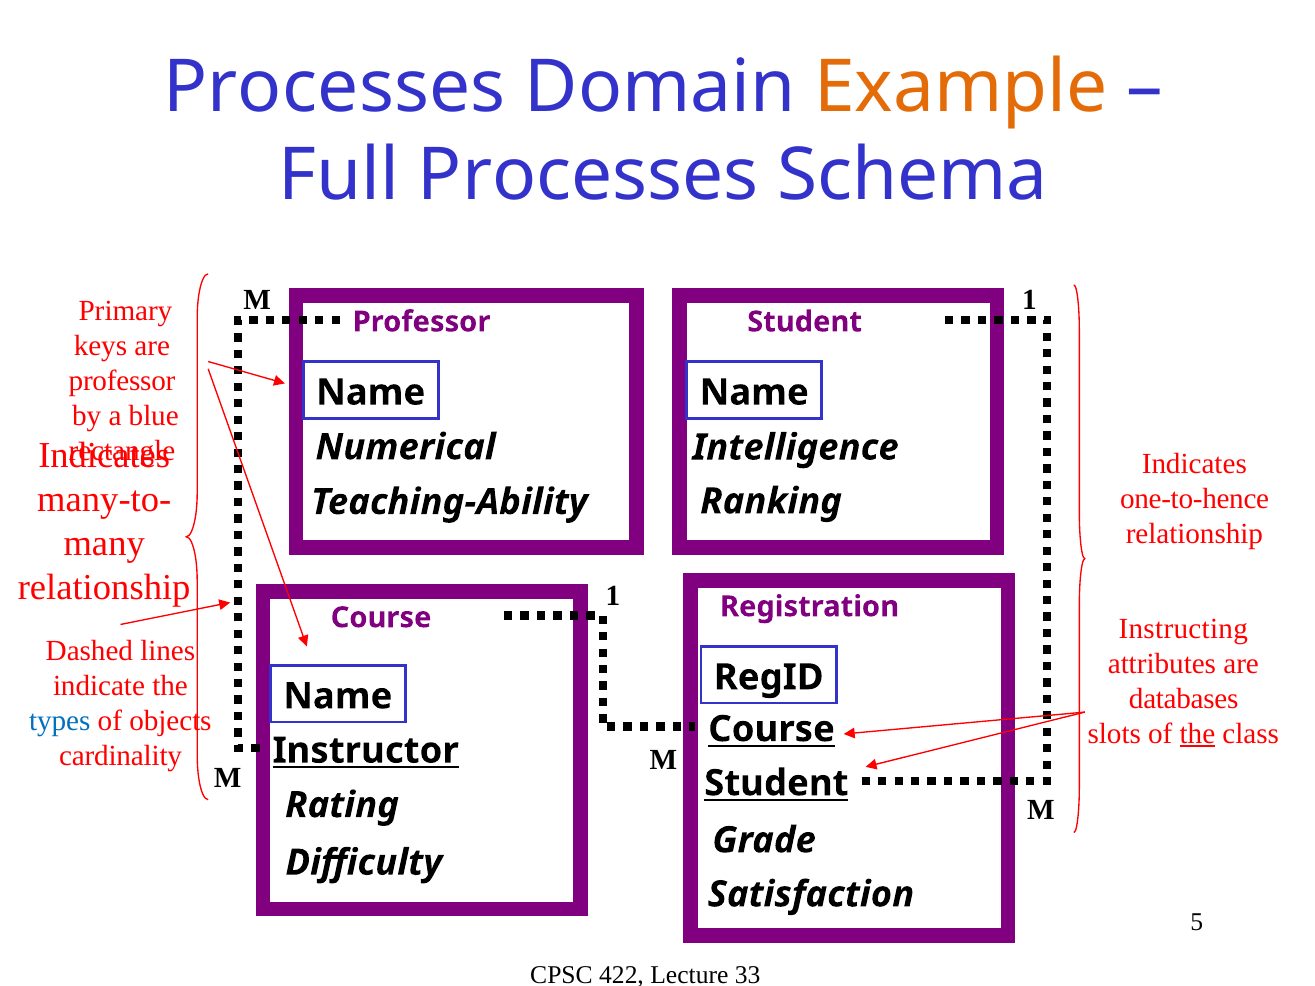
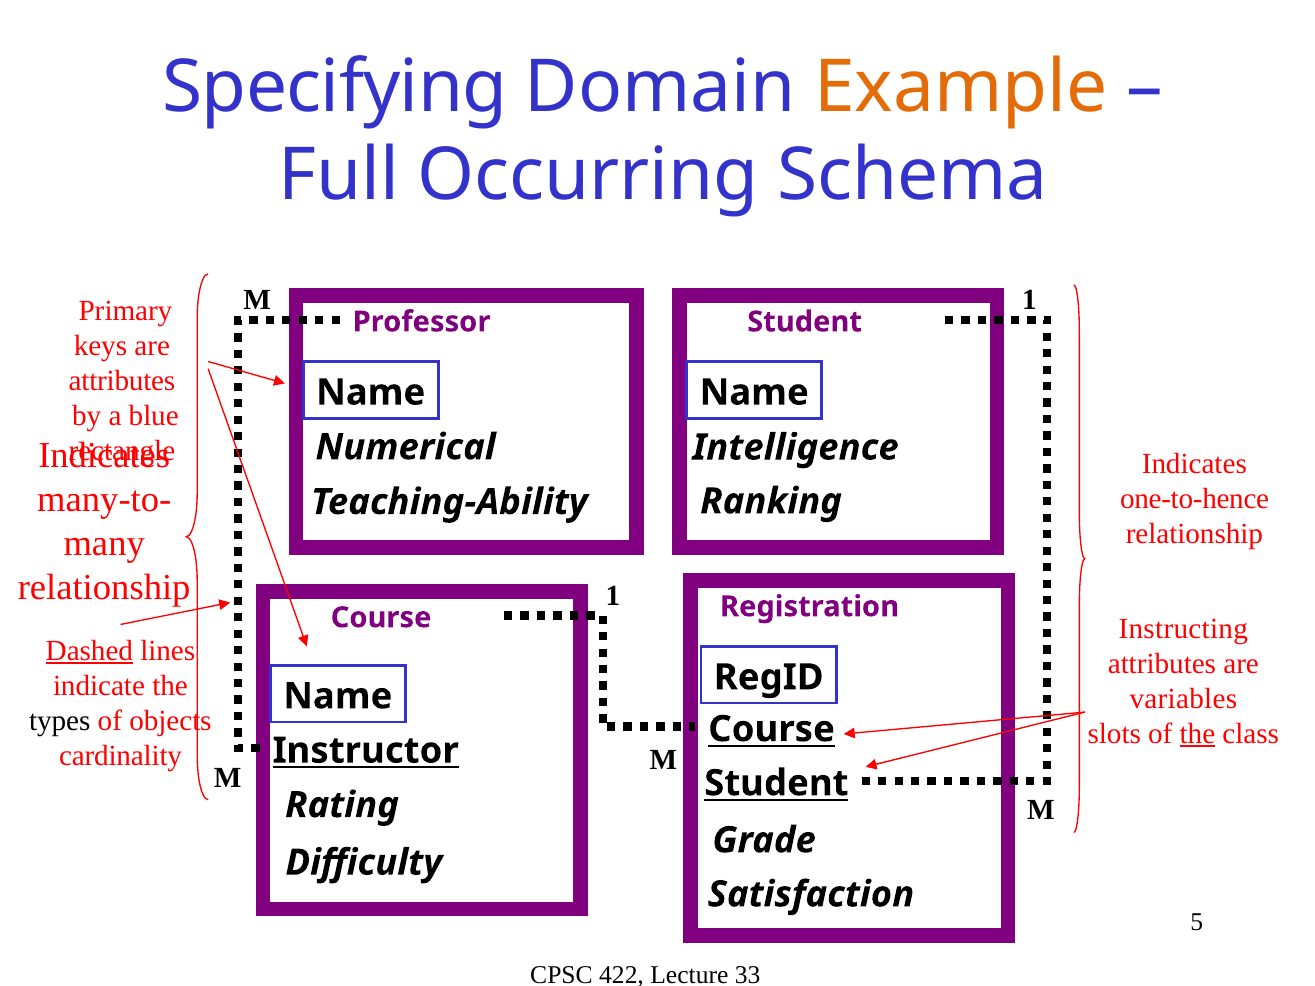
Processes at (334, 87): Processes -> Specifying
Full Processes: Processes -> Occurring
professor at (122, 381): professor -> attributes
Dashed underline: none -> present
databases: databases -> variables
types colour: blue -> black
